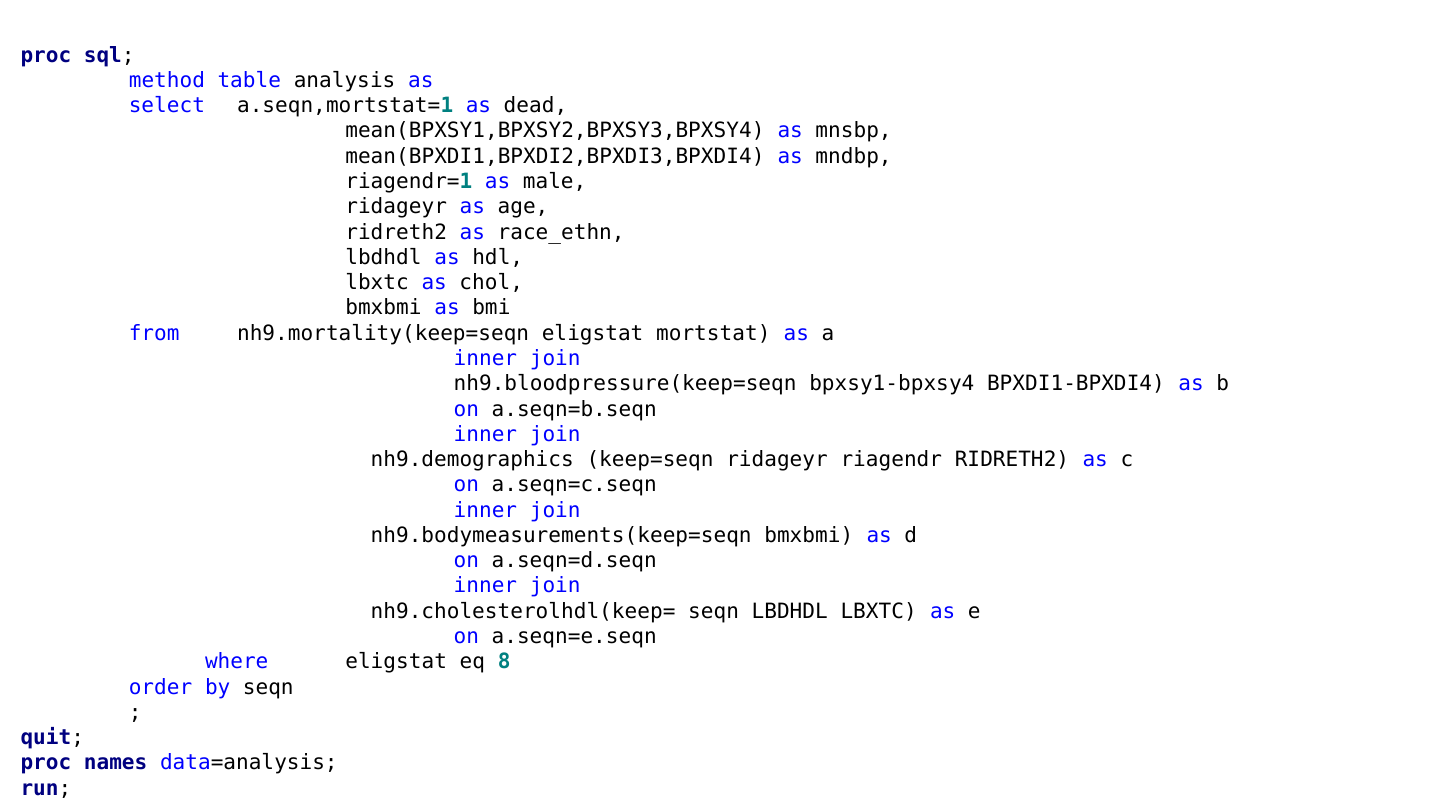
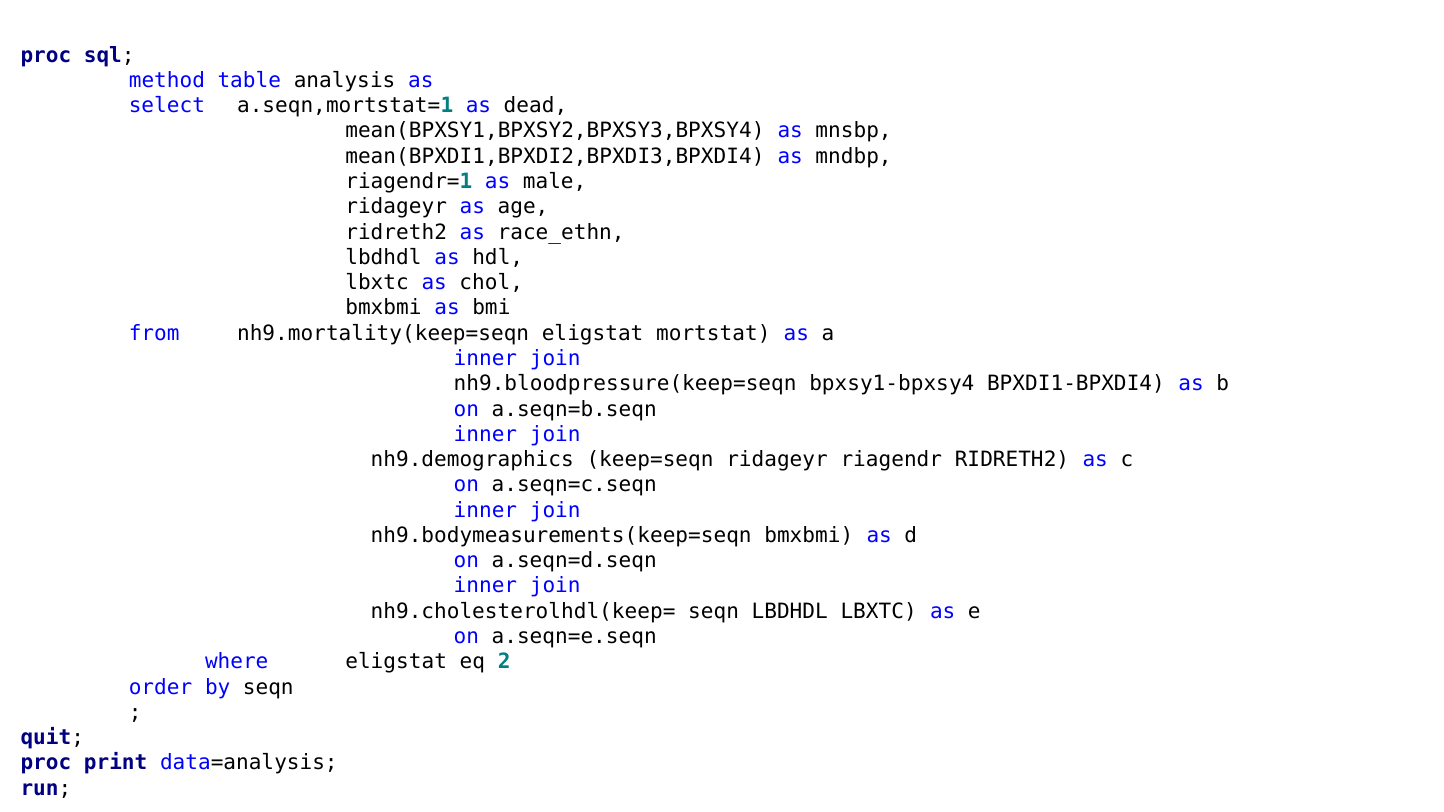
8: 8 -> 2
names: names -> print
